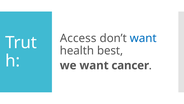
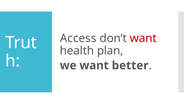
want at (143, 38) colour: blue -> red
best: best -> plan
cancer: cancer -> better
